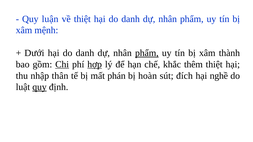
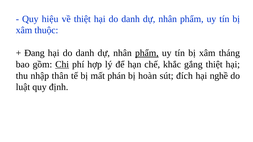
luận: luận -> hiệu
mệnh: mệnh -> thuộc
Dưới: Dưới -> Đang
thành: thành -> tháng
hợp underline: present -> none
thêm: thêm -> gắng
quy at (39, 87) underline: present -> none
